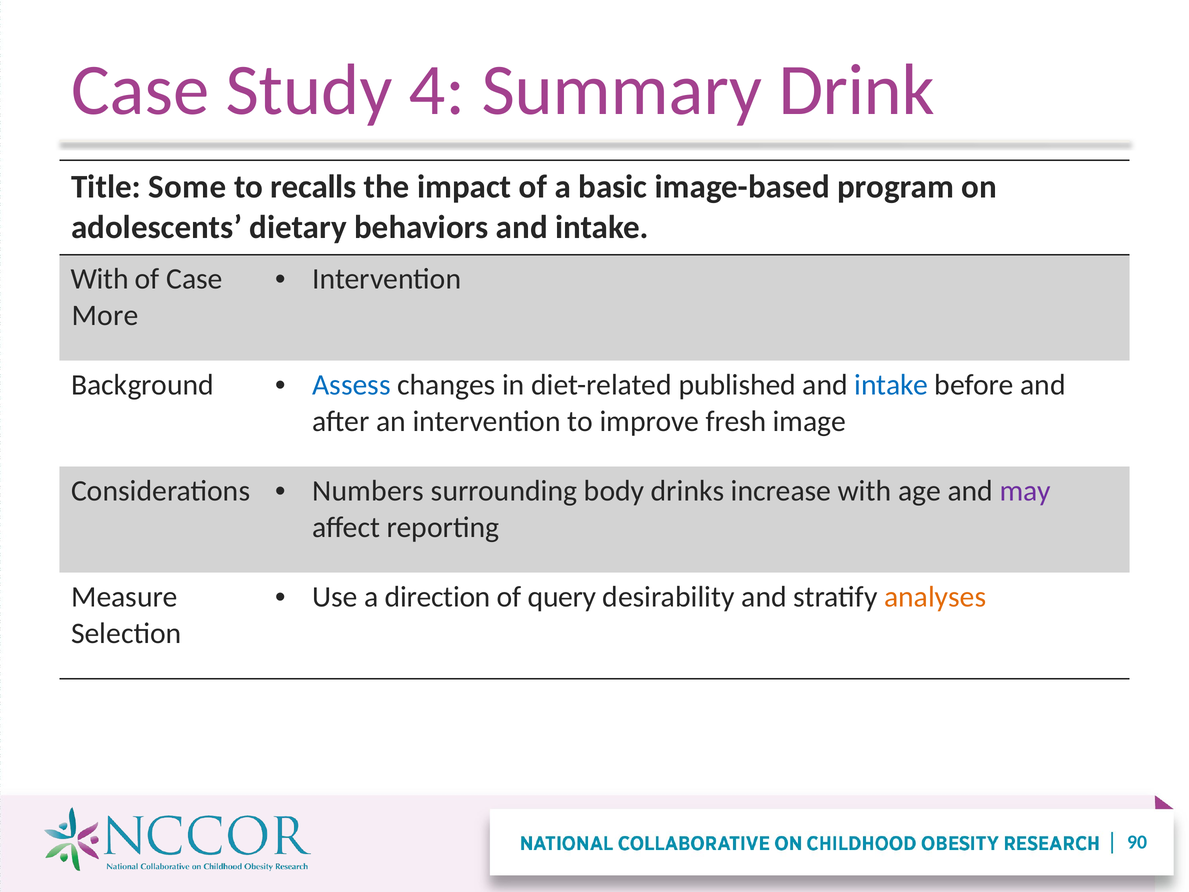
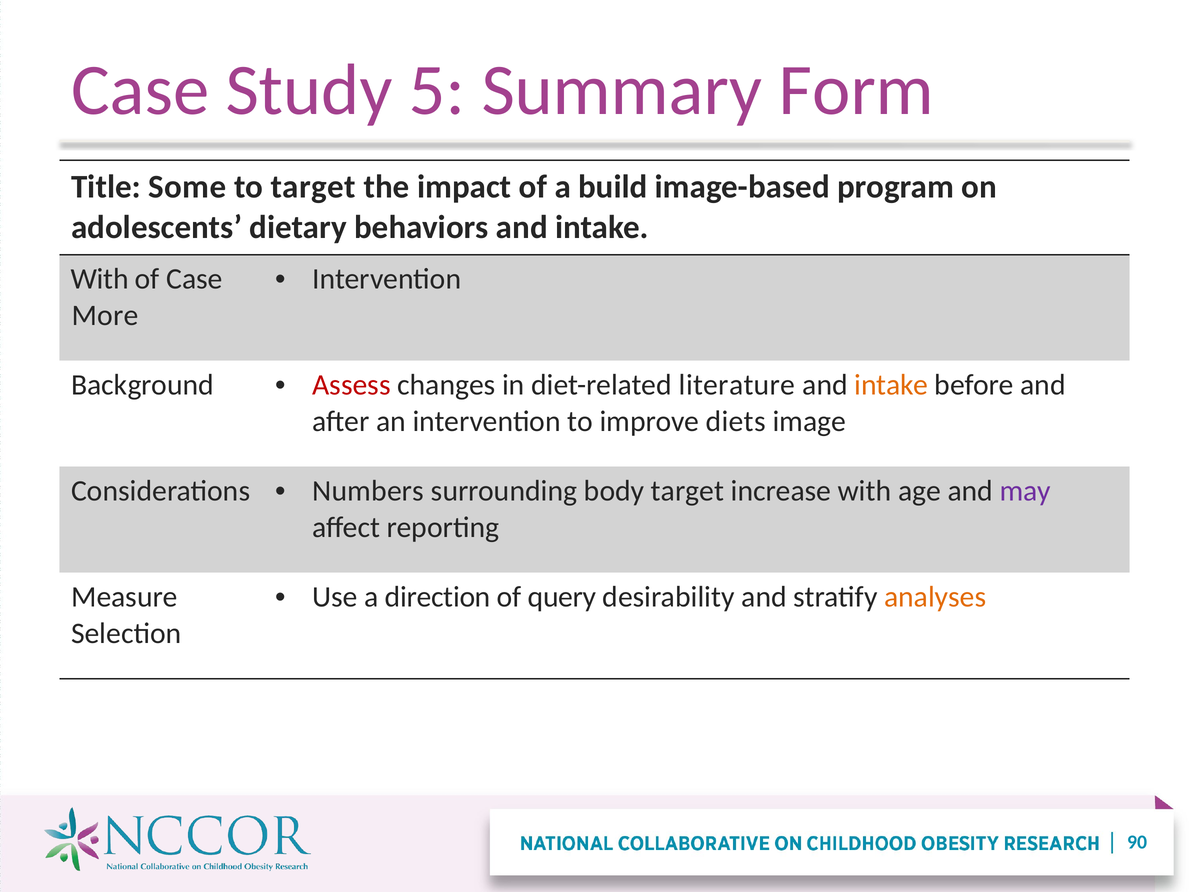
4: 4 -> 5
Drink: Drink -> Form
to recalls: recalls -> target
basic: basic -> build
Assess colour: blue -> red
published: published -> literature
intake at (891, 385) colour: blue -> orange
fresh: fresh -> diets
body drinks: drinks -> target
